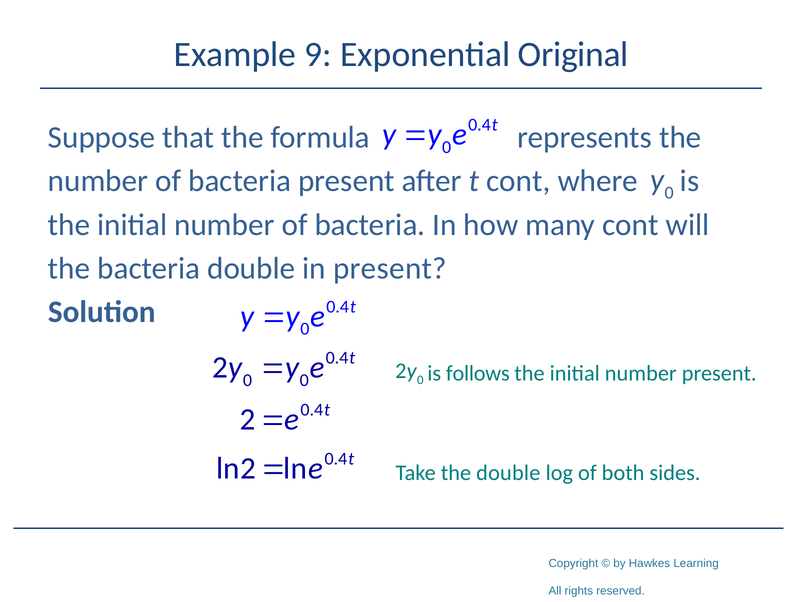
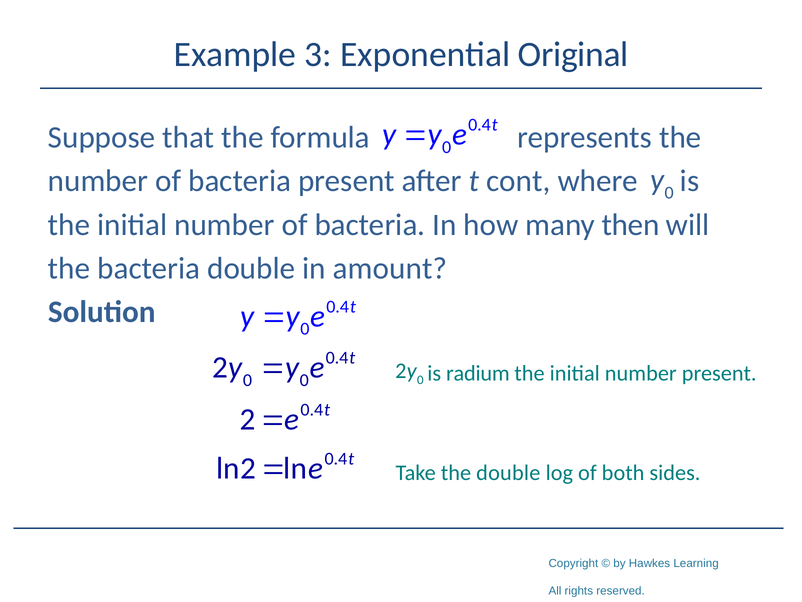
9: 9 -> 3
many cont: cont -> then
in present: present -> amount
follows: follows -> radium
